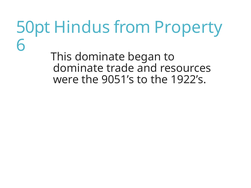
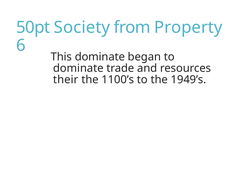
Hindus: Hindus -> Society
were: were -> their
9051’s: 9051’s -> 1100’s
1922’s: 1922’s -> 1949’s
